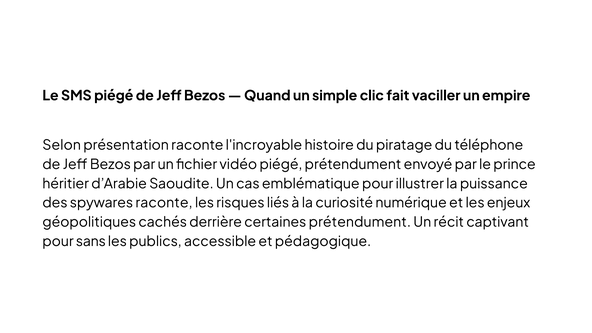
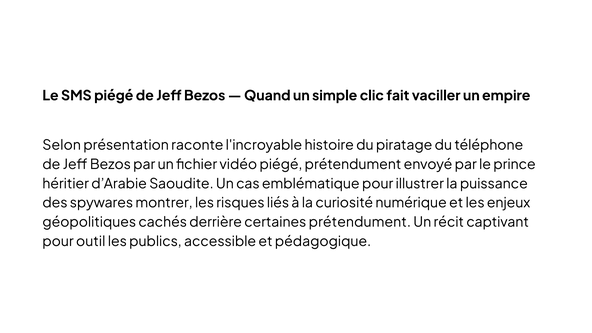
spywares raconte: raconte -> montrer
sans: sans -> outil
